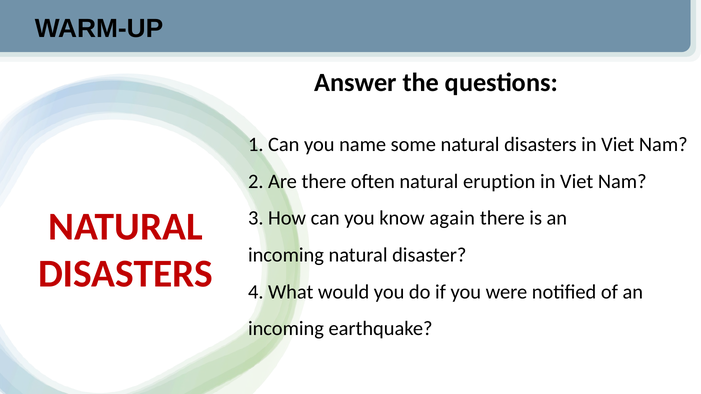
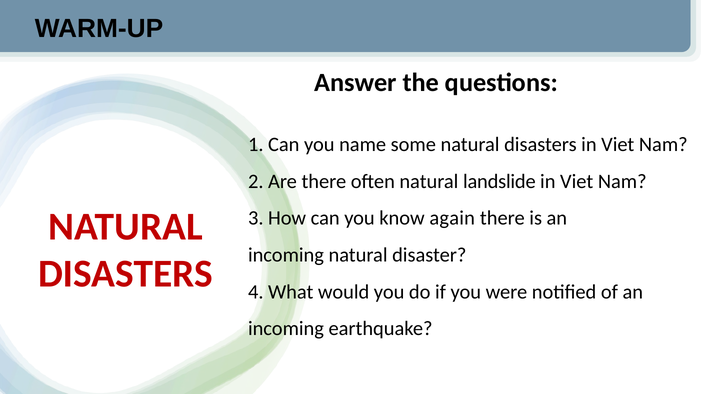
eruption: eruption -> landslide
